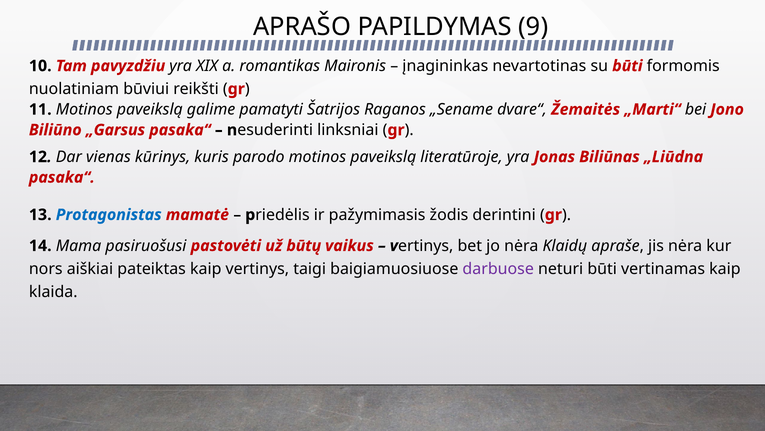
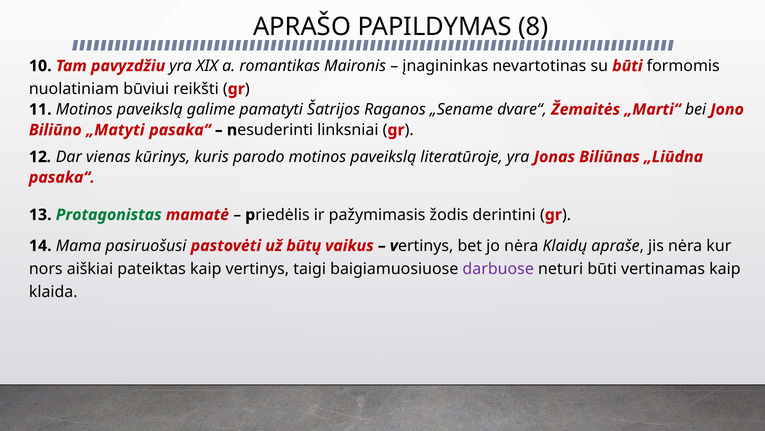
9: 9 -> 8
„Garsus: „Garsus -> „Matyti
Protagonistas colour: blue -> green
